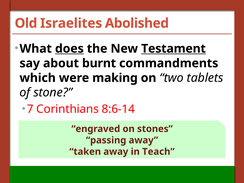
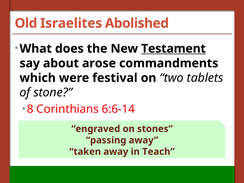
does underline: present -> none
burnt: burnt -> arose
making: making -> festival
7: 7 -> 8
8:6-14: 8:6-14 -> 6:6-14
